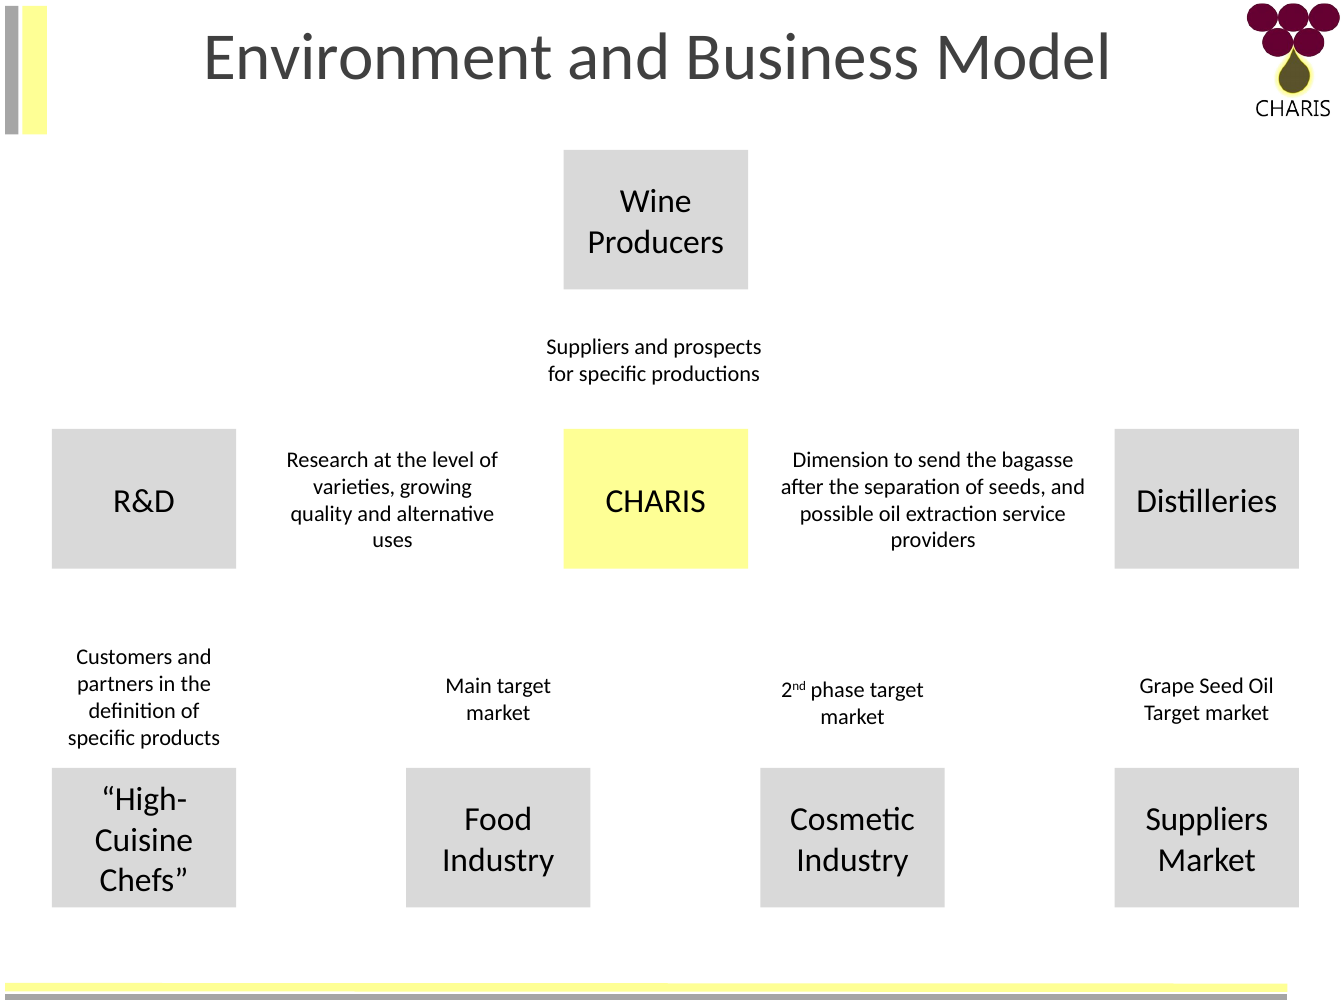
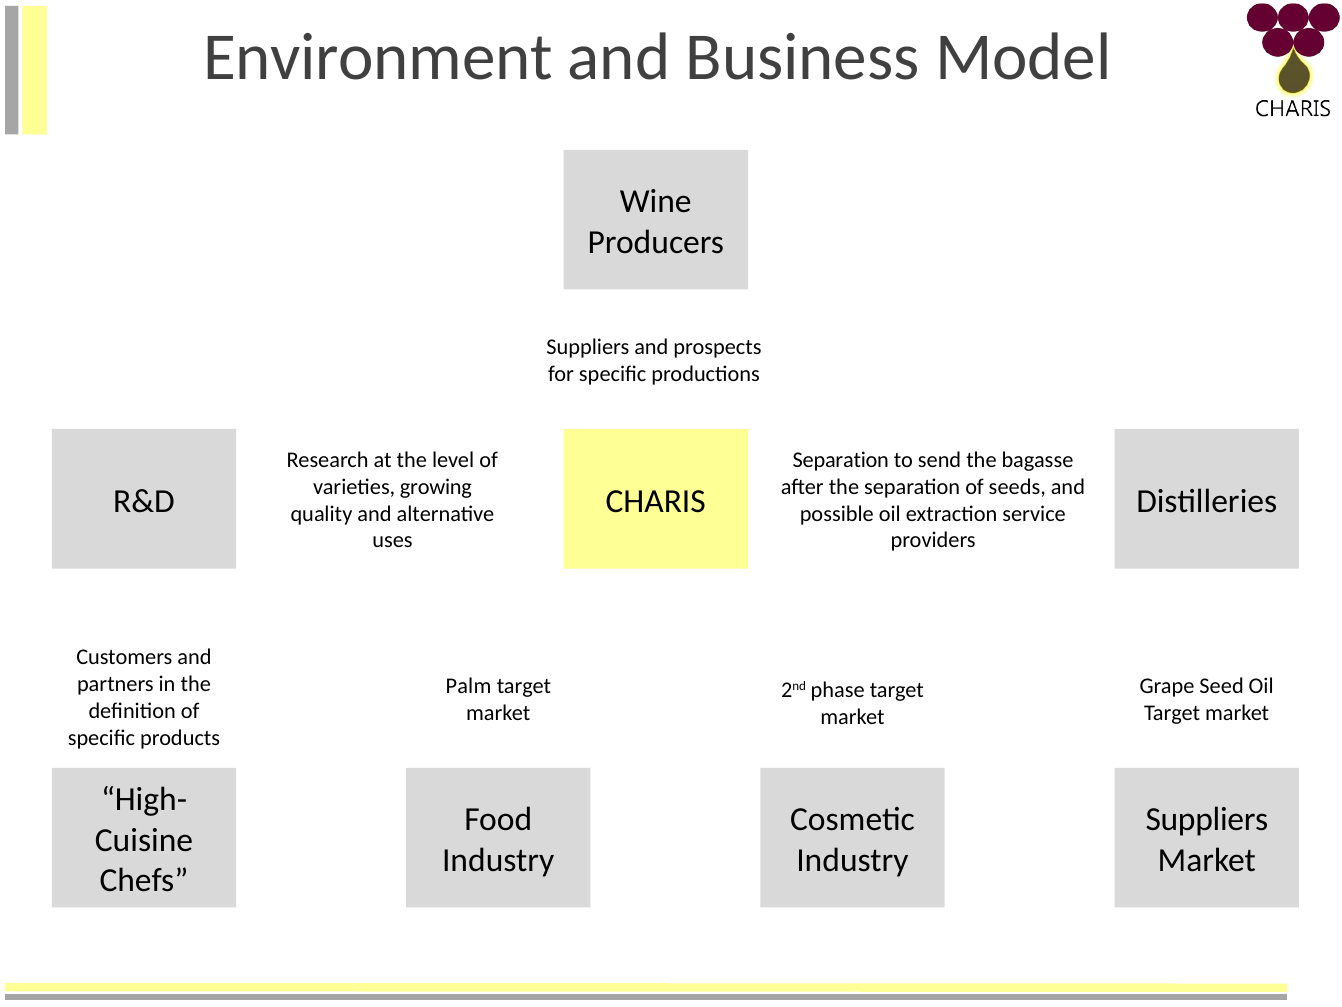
Dimension at (841, 460): Dimension -> Separation
Main: Main -> Palm
